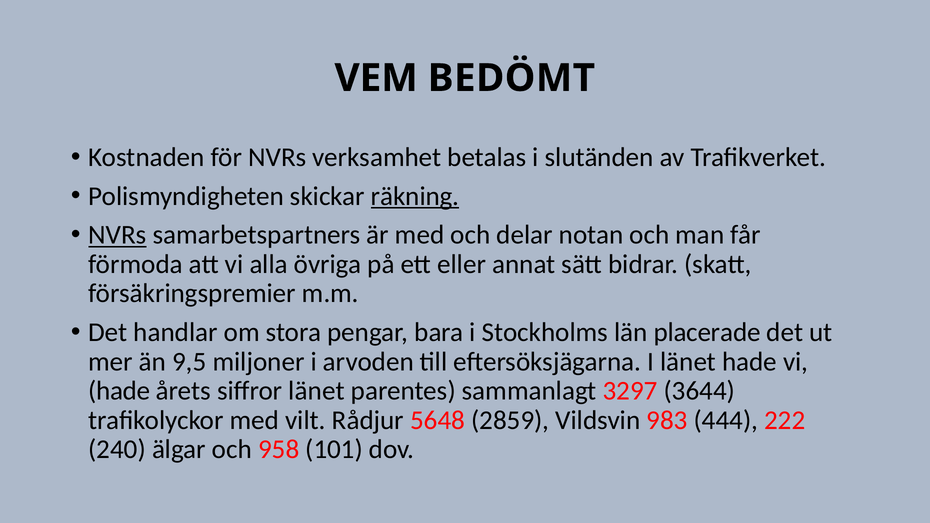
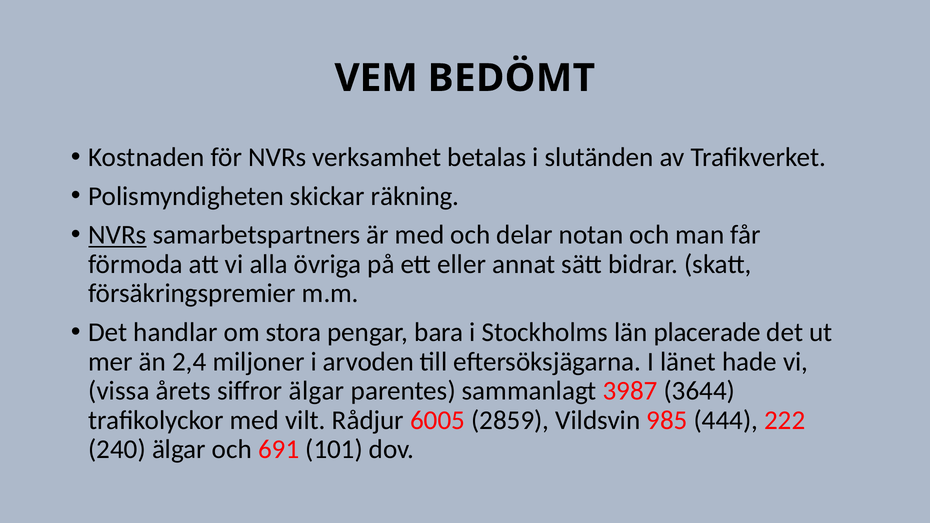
räkning underline: present -> none
9,5: 9,5 -> 2,4
hade at (119, 391): hade -> vissa
siffror länet: länet -> älgar
3297: 3297 -> 3987
5648: 5648 -> 6005
983: 983 -> 985
958: 958 -> 691
